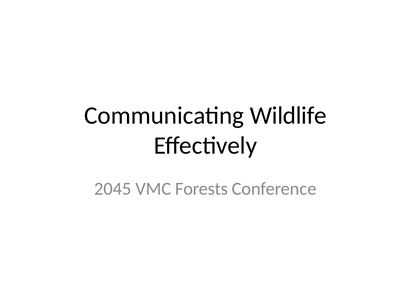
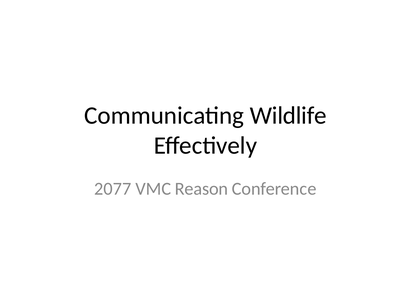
2045: 2045 -> 2077
Forests: Forests -> Reason
